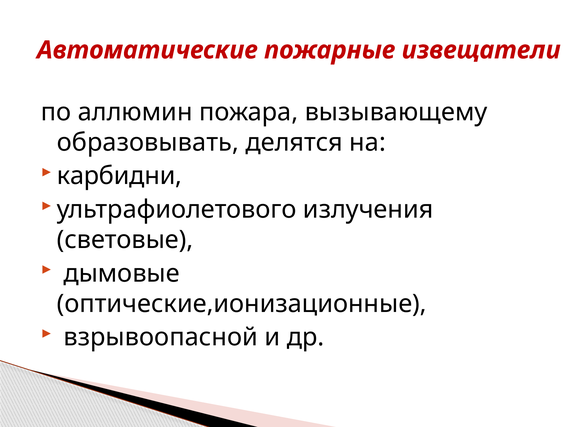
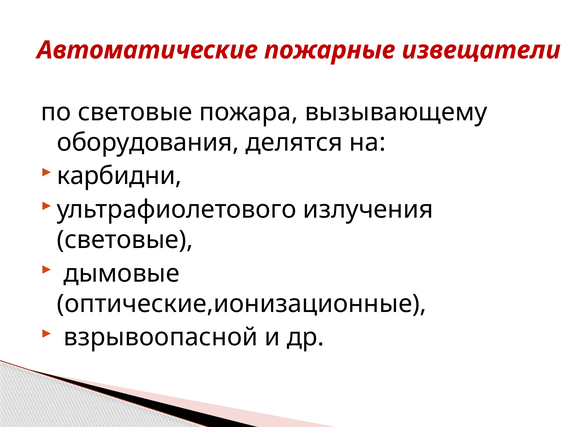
по аллюмин: аллюмин -> световые
образовывать: образовывать -> оборудования
